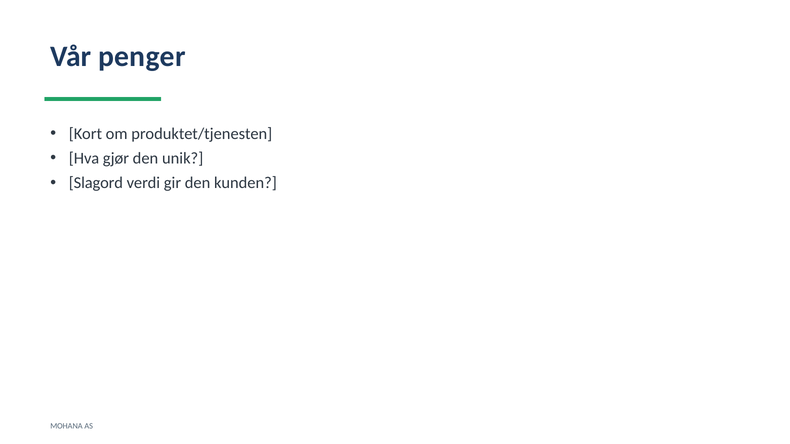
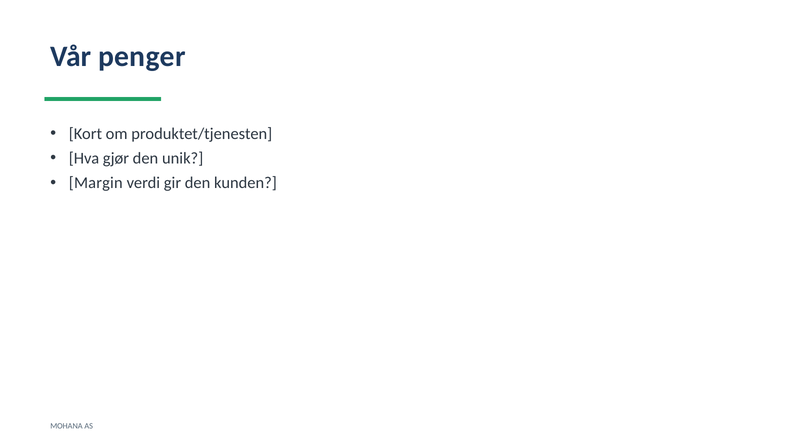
Slagord: Slagord -> Margin
